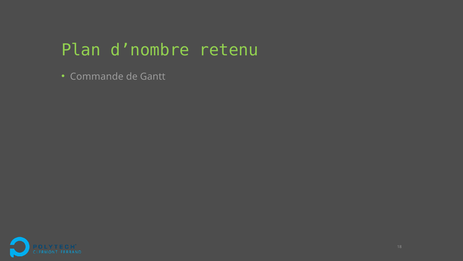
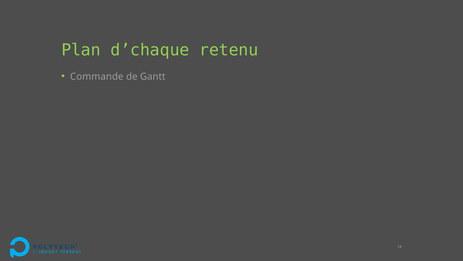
d’nombre: d’nombre -> d’chaque
